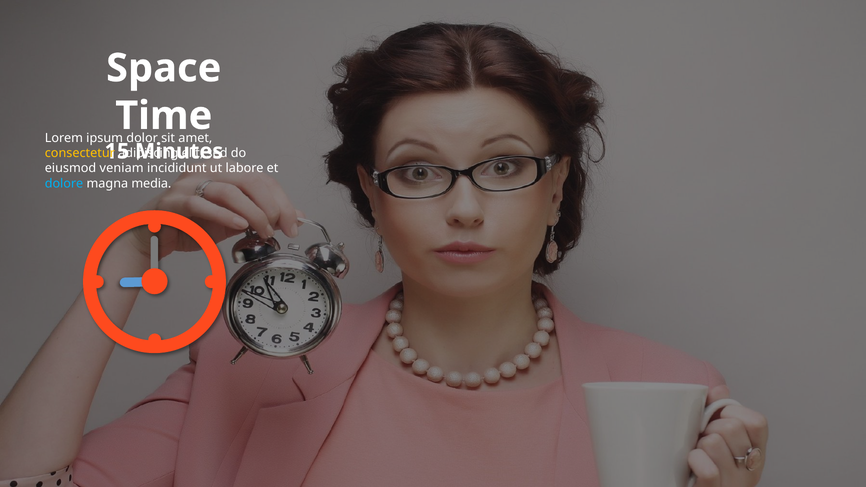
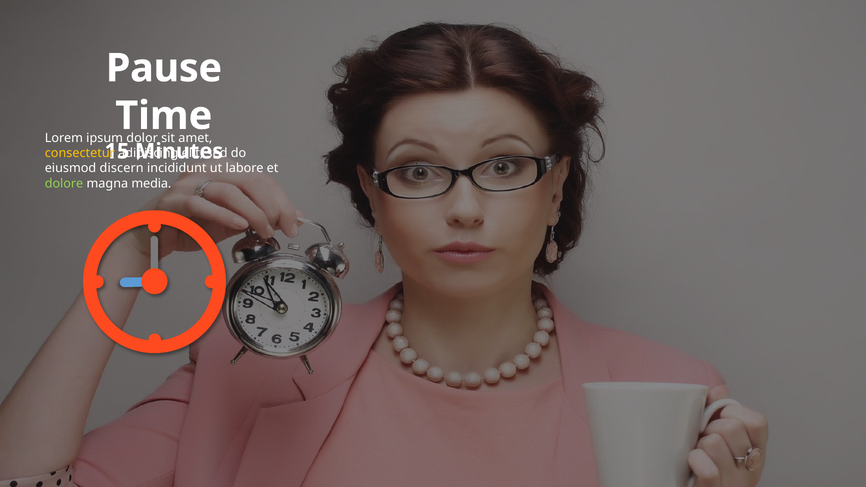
Space: Space -> Pause
veniam: veniam -> discern
dolore colour: light blue -> light green
